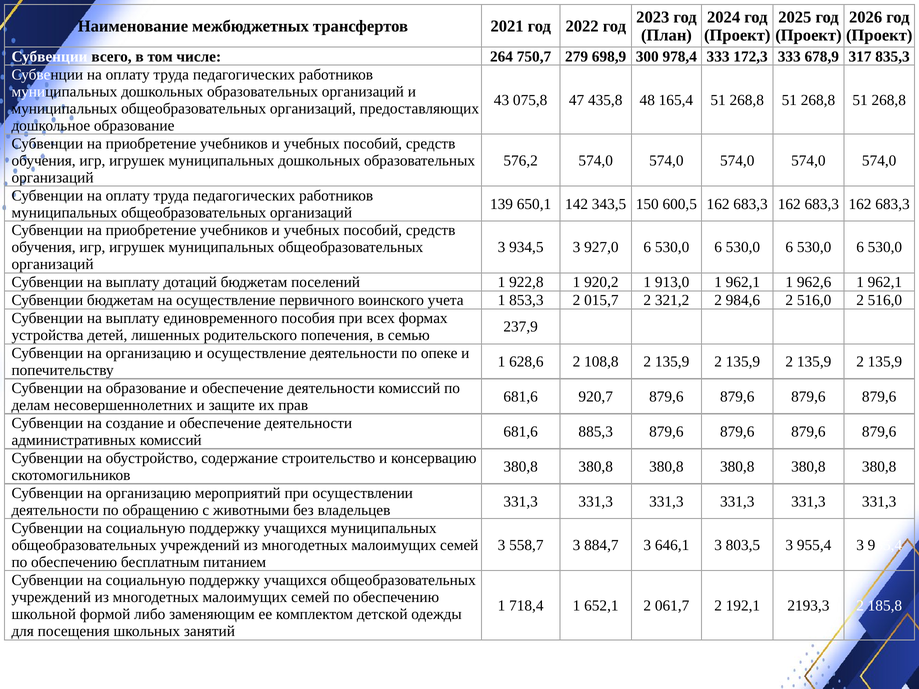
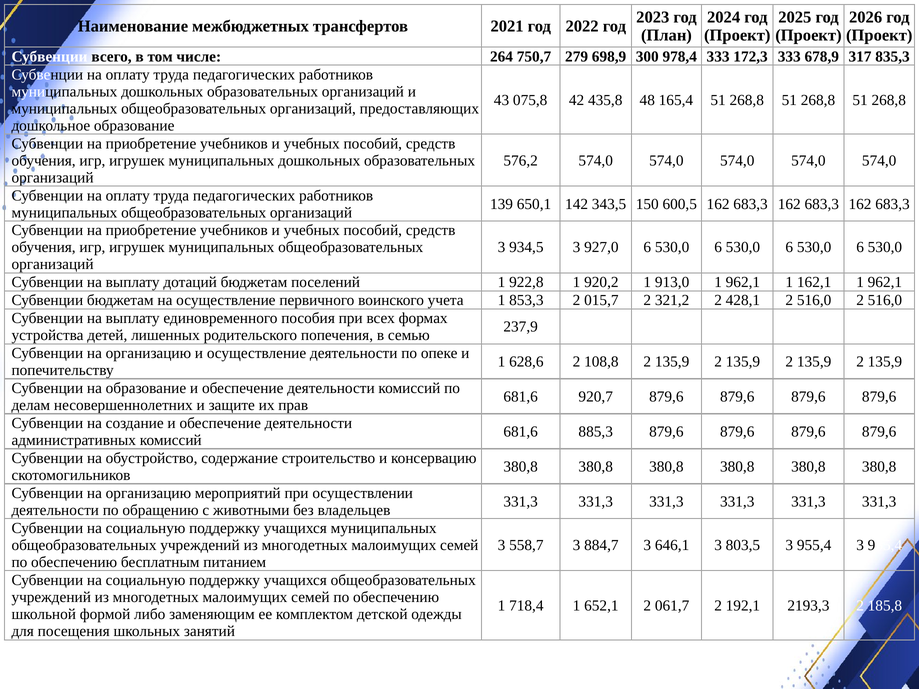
47: 47 -> 42
962,6: 962,6 -> 162,1
984,6: 984,6 -> 428,1
